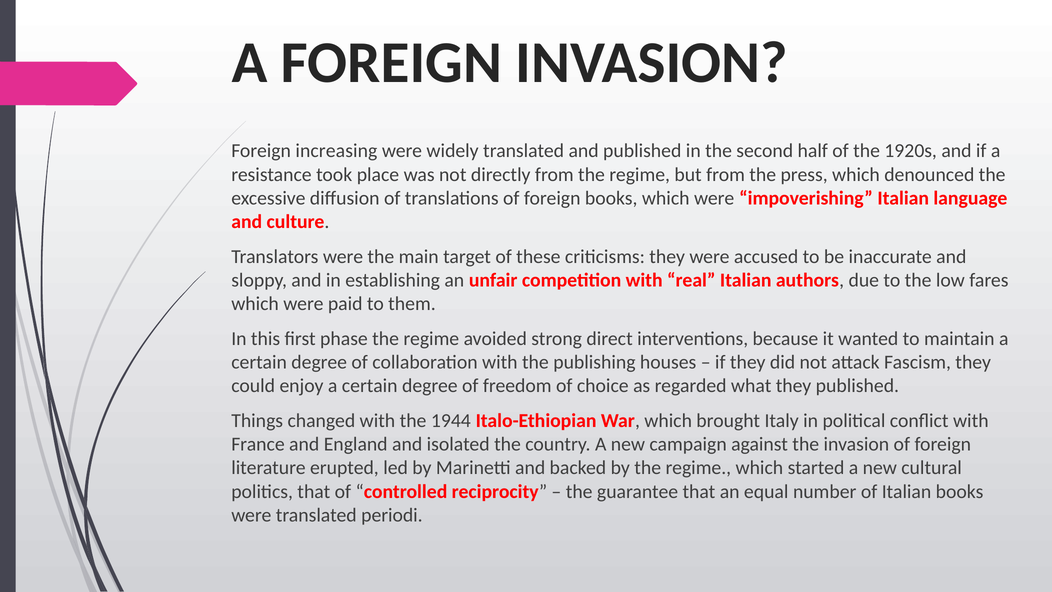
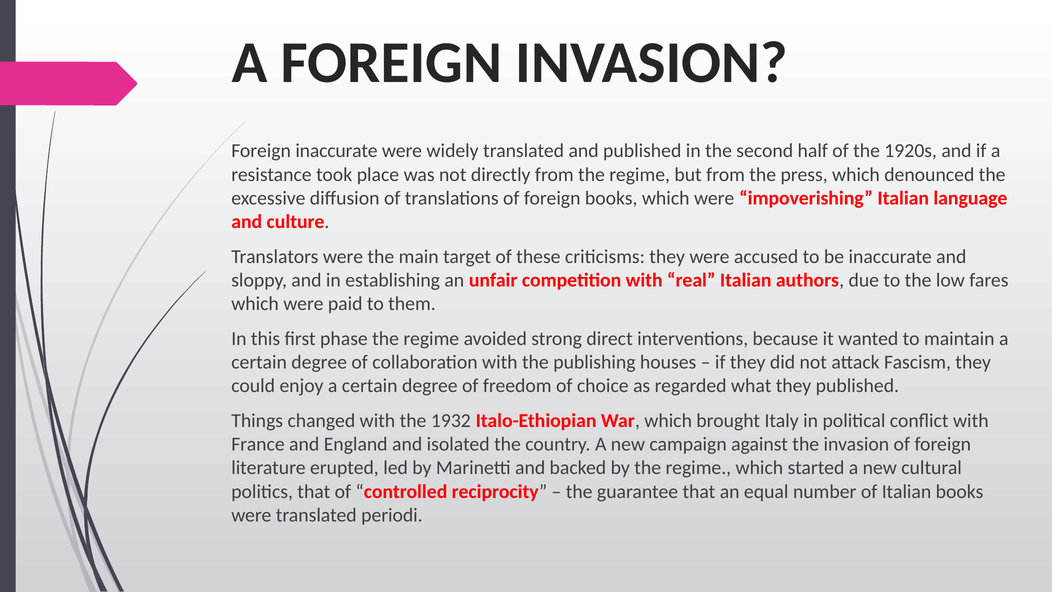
Foreign increasing: increasing -> inaccurate
1944: 1944 -> 1932
